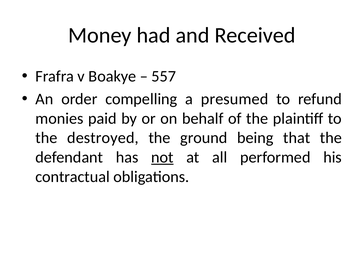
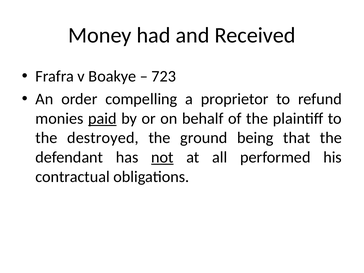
557: 557 -> 723
presumed: presumed -> proprietor
paid underline: none -> present
